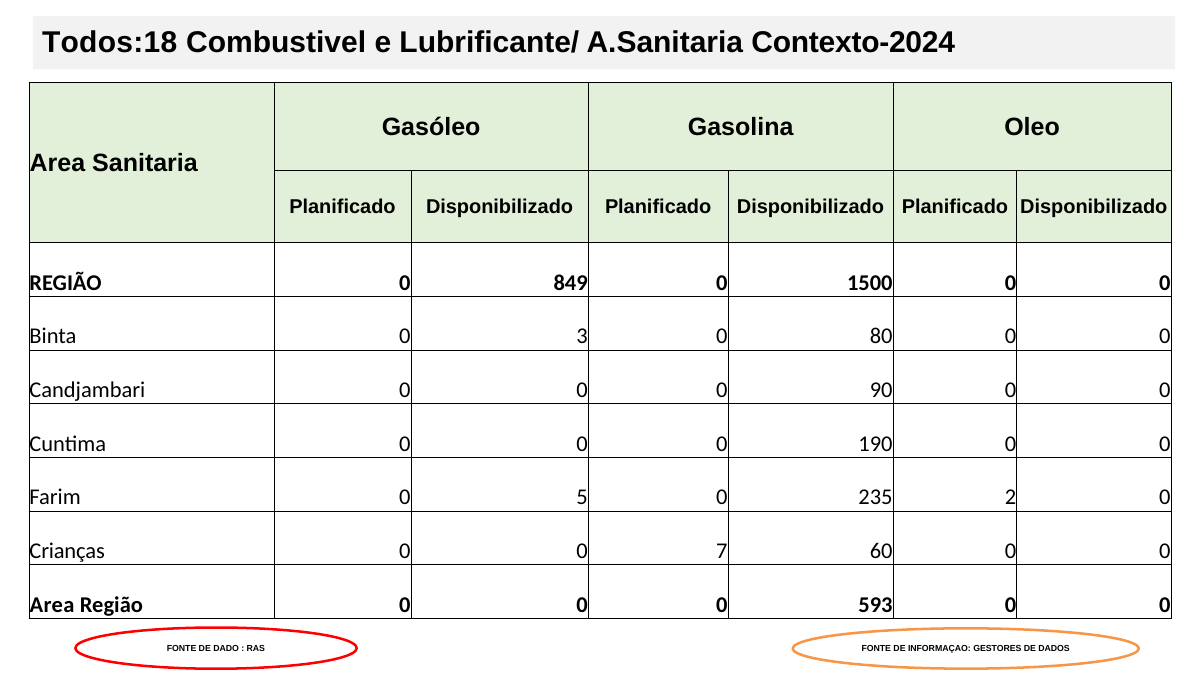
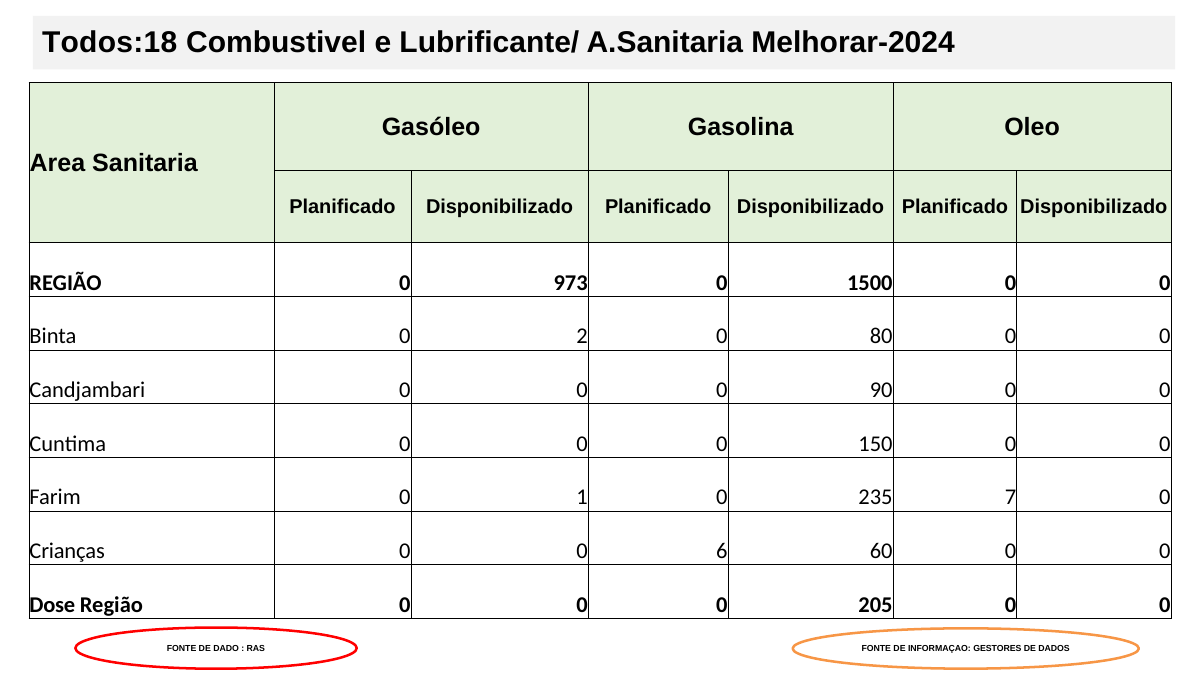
Contexto-2024: Contexto-2024 -> Melhorar-2024
849: 849 -> 973
3: 3 -> 2
190: 190 -> 150
5: 5 -> 1
2: 2 -> 7
7: 7 -> 6
Area at (52, 605): Area -> Dose
593: 593 -> 205
